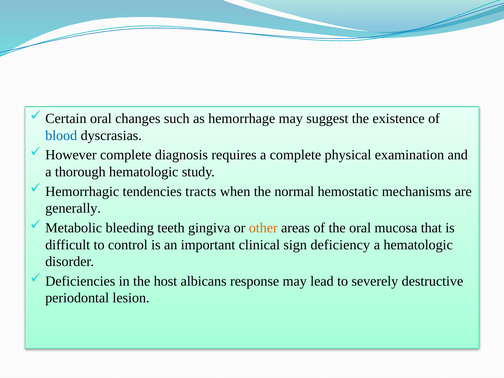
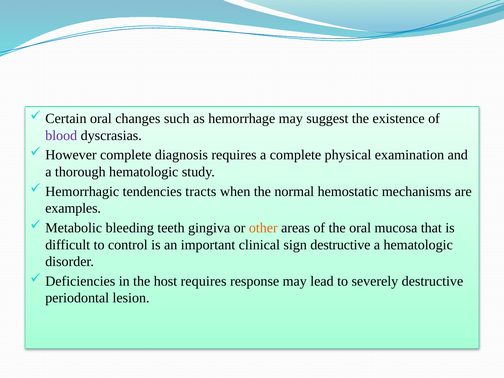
blood colour: blue -> purple
generally: generally -> examples
sign deficiency: deficiency -> destructive
host albicans: albicans -> requires
